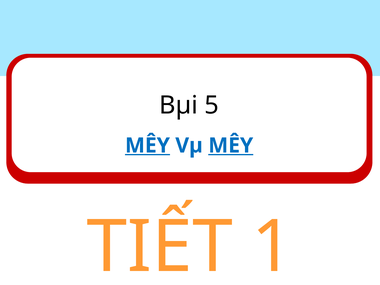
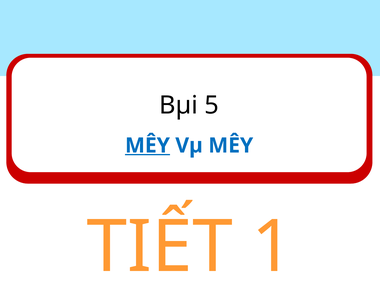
MÊY at (231, 146) underline: present -> none
